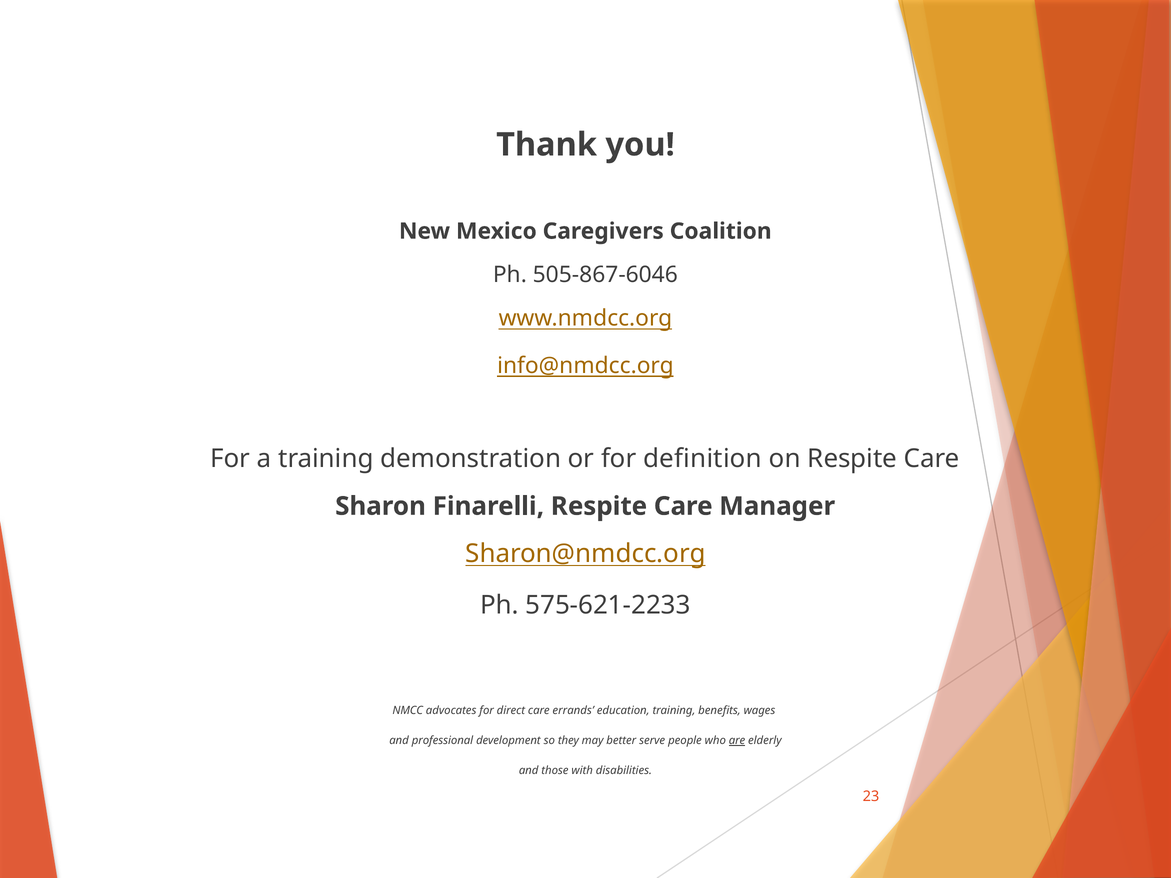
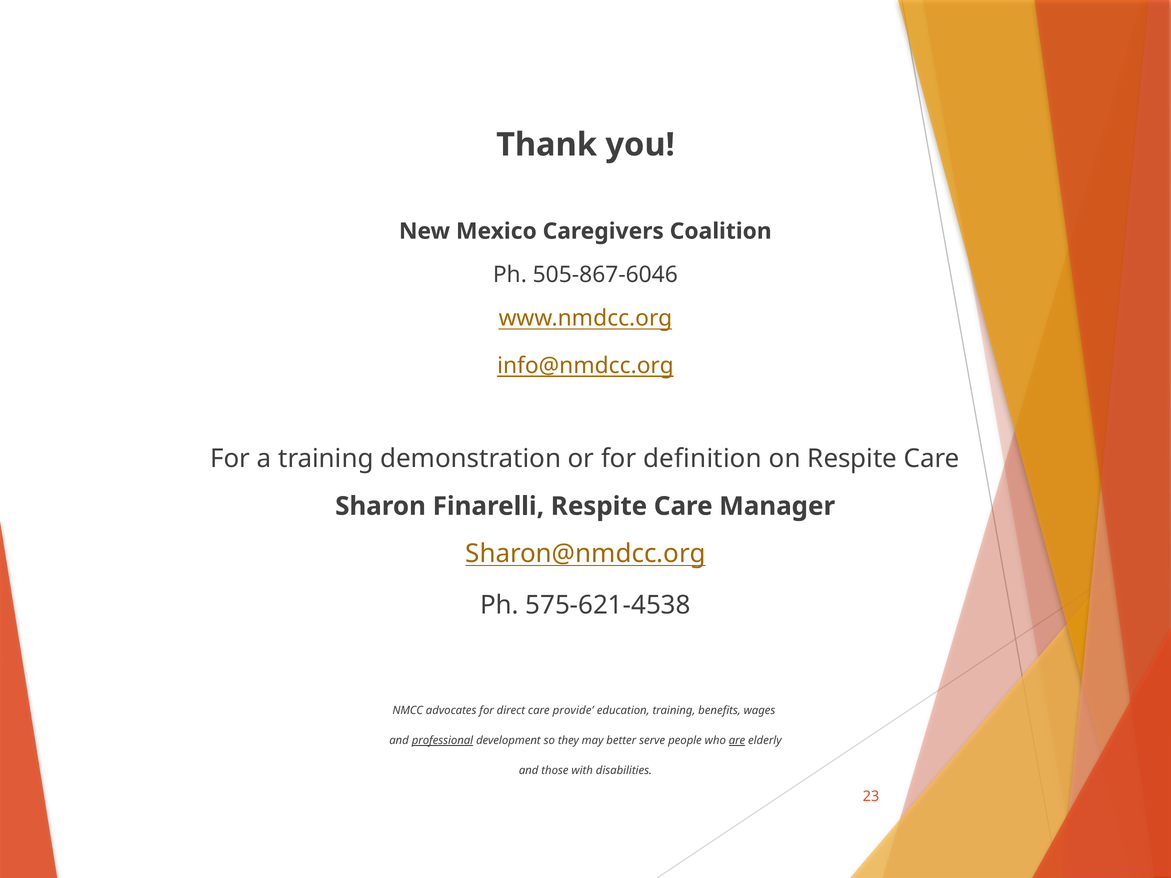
575-621-2233: 575-621-2233 -> 575-621-4538
errands: errands -> provide
professional underline: none -> present
